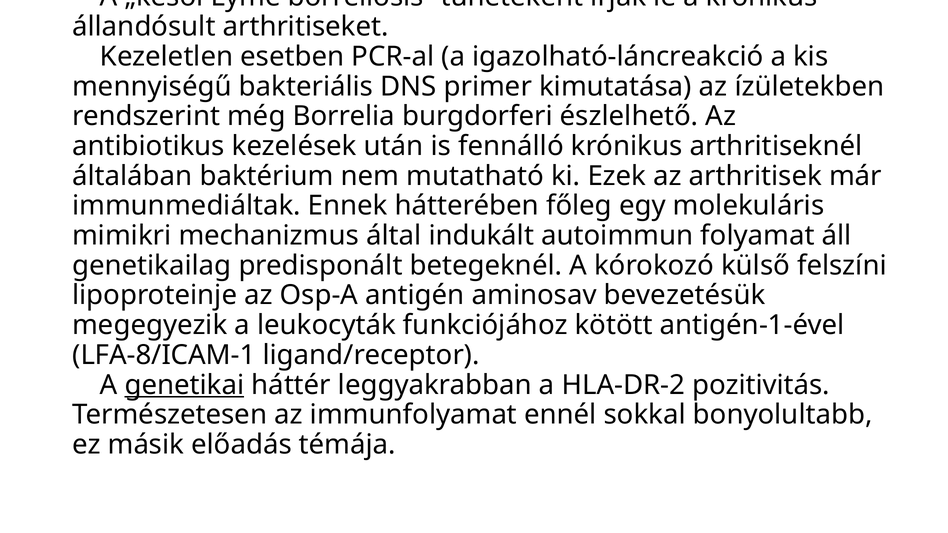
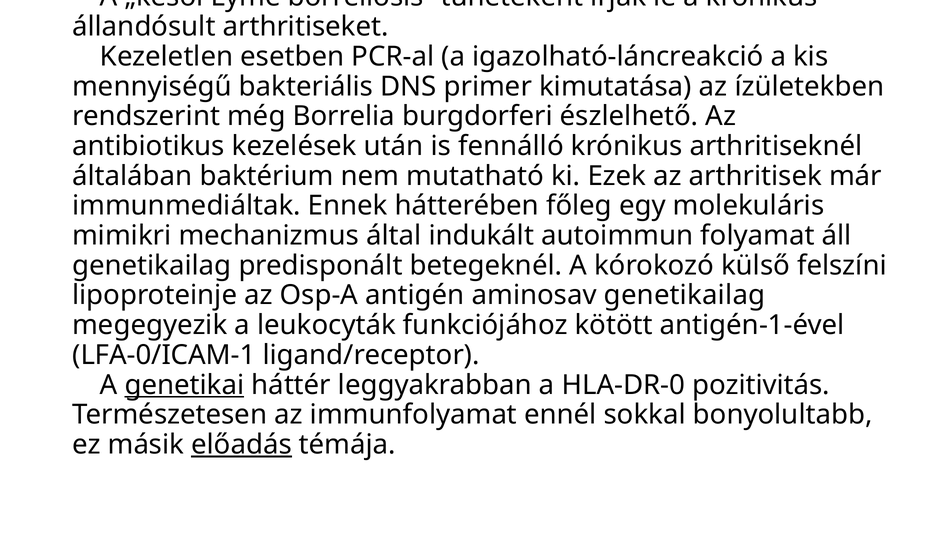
aminosav bevezetésük: bevezetésük -> genetikailag
LFA-8/ICAM-1: LFA-8/ICAM-1 -> LFA-0/ICAM-1
HLA-DR-2: HLA-DR-2 -> HLA-DR-0
előadás underline: none -> present
